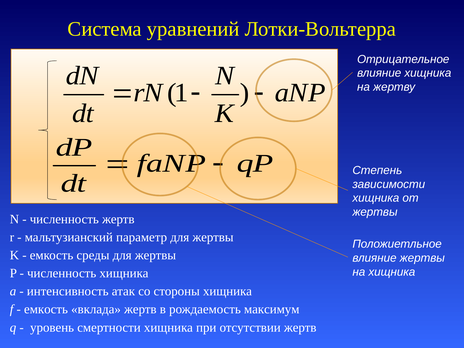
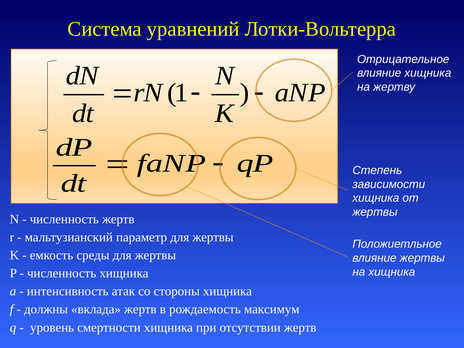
емкость at (46, 309): емкость -> должны
